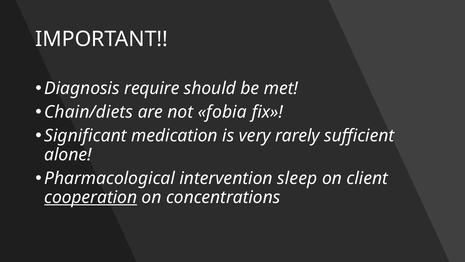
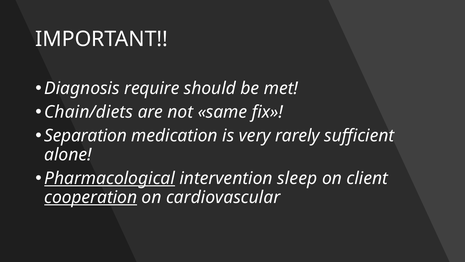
fobia: fobia -> same
Significant: Significant -> Separation
Pharmacological underline: none -> present
concentrations: concentrations -> cardiovascular
